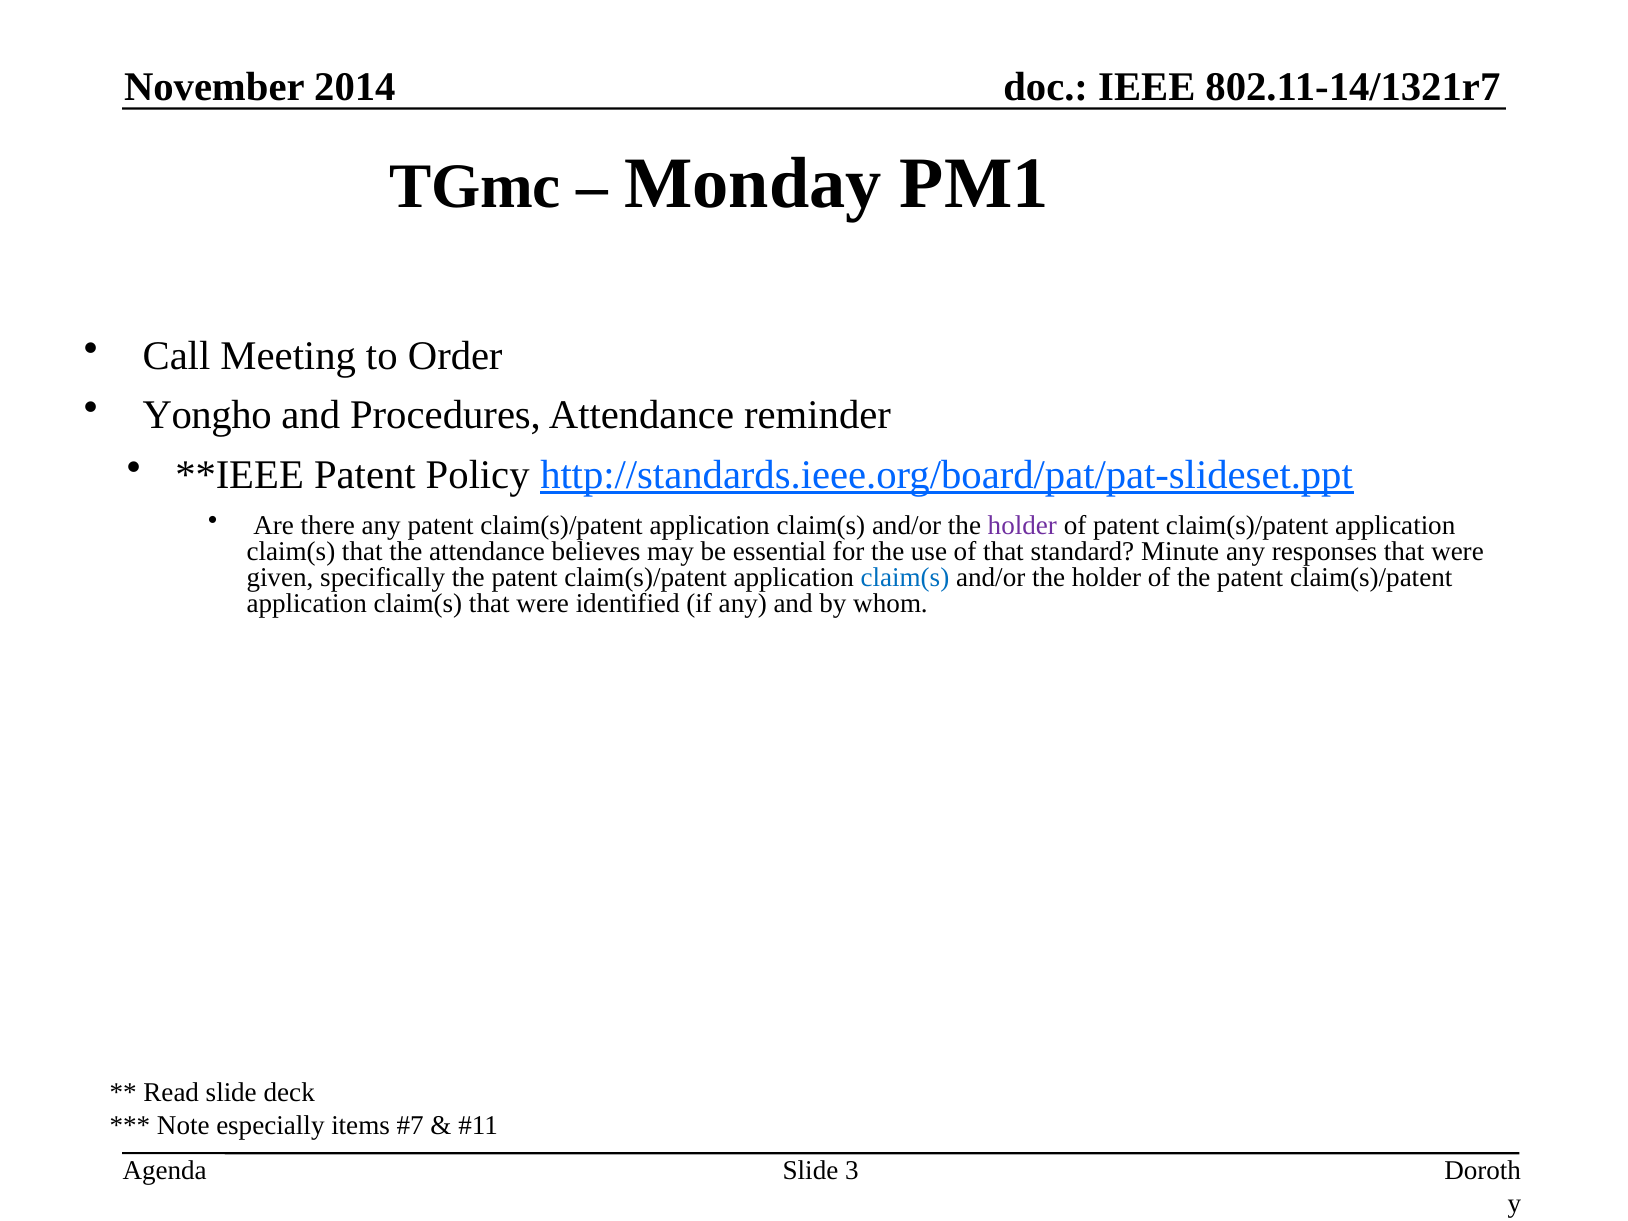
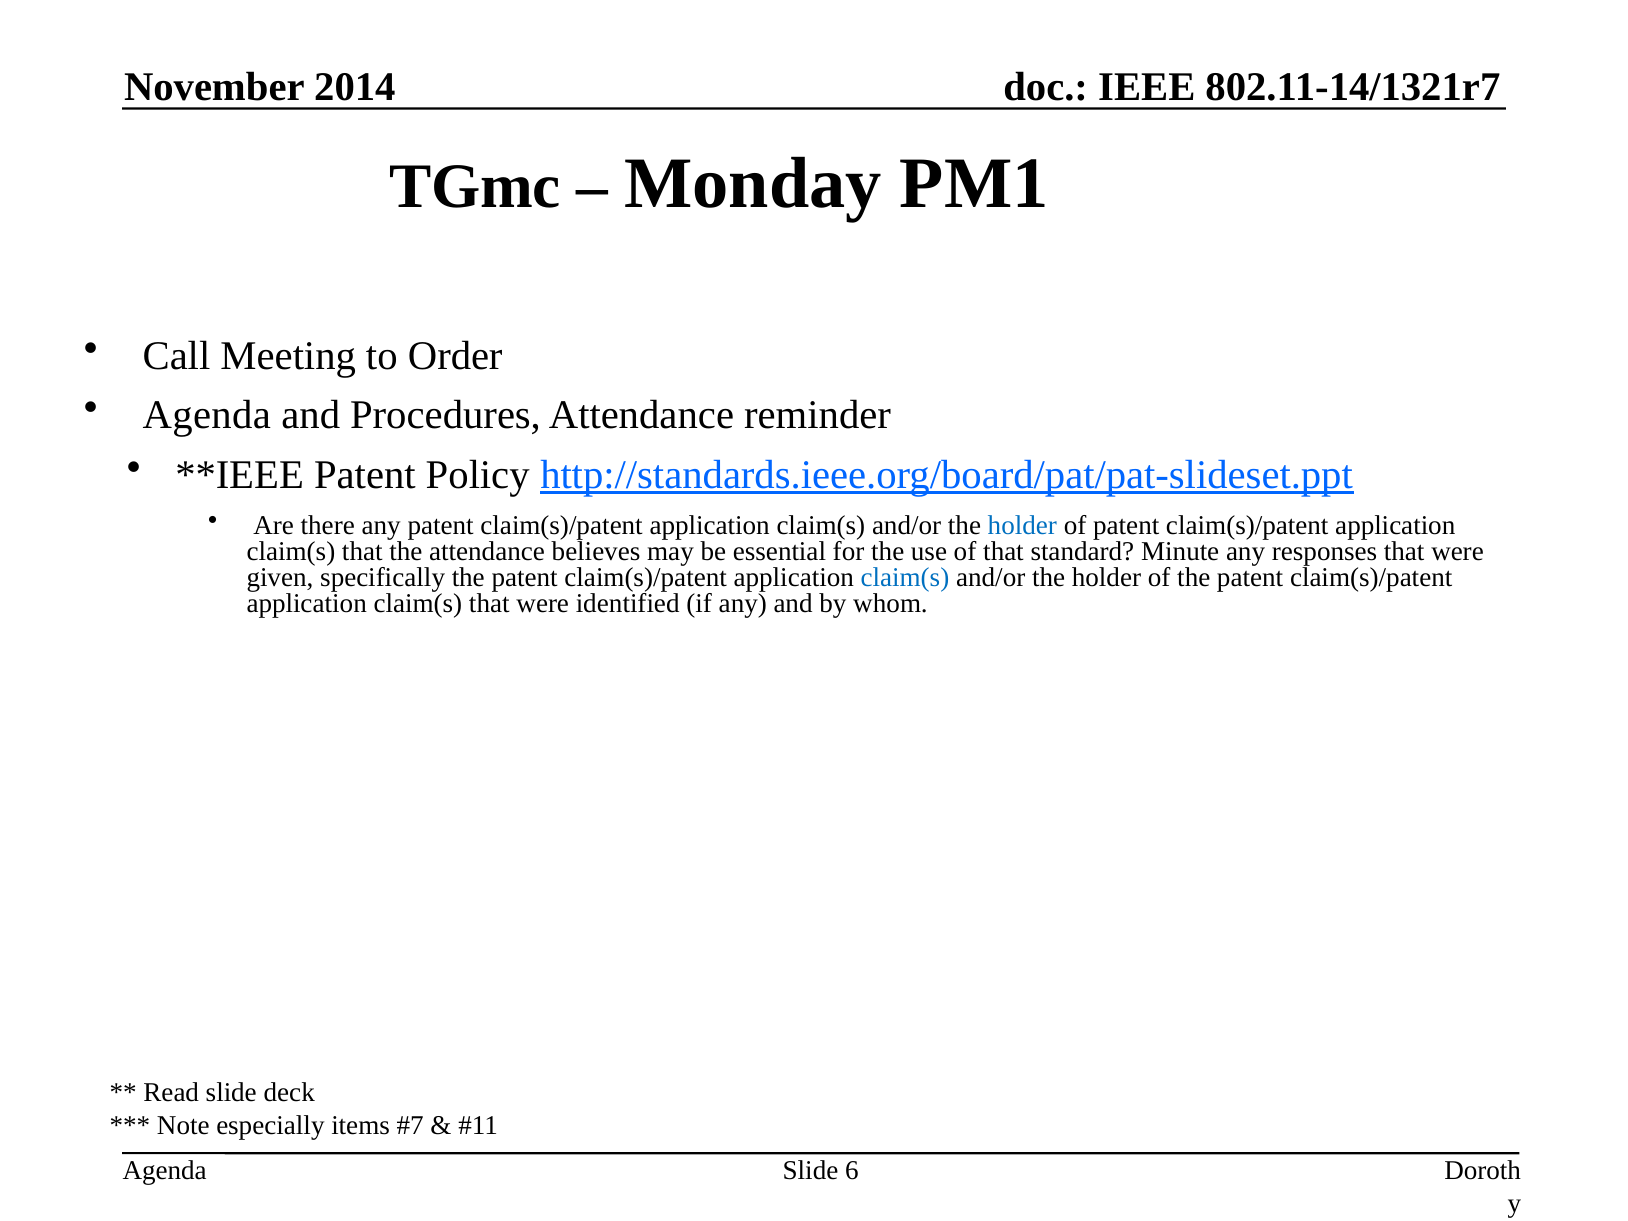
Yongho at (207, 415): Yongho -> Agenda
holder at (1022, 525) colour: purple -> blue
3: 3 -> 6
